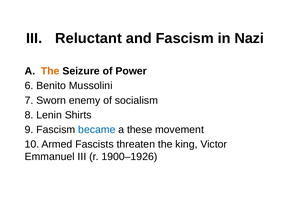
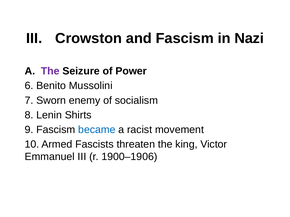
Reluctant: Reluctant -> Crowston
The at (50, 71) colour: orange -> purple
these: these -> racist
1900–1926: 1900–1926 -> 1900–1906
